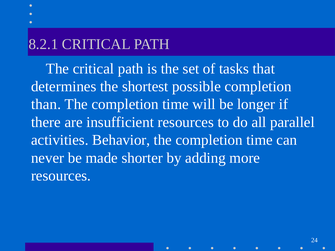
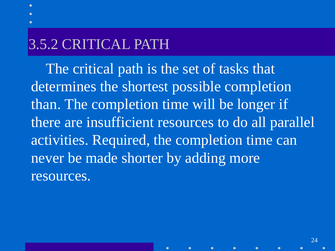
8.2.1: 8.2.1 -> 3.5.2
Behavior: Behavior -> Required
